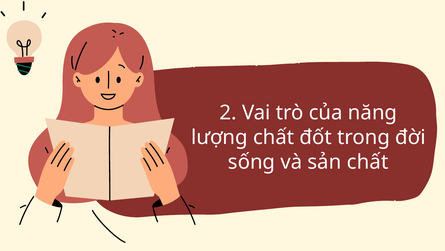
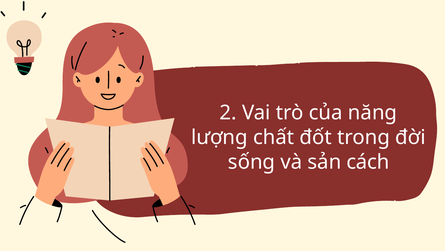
sản chất: chất -> cách
